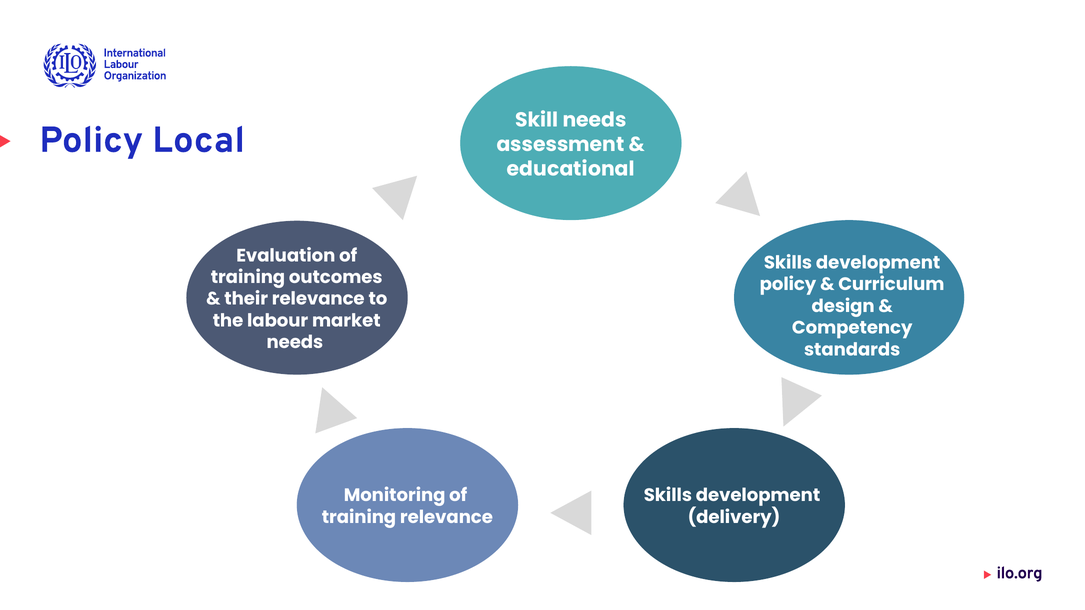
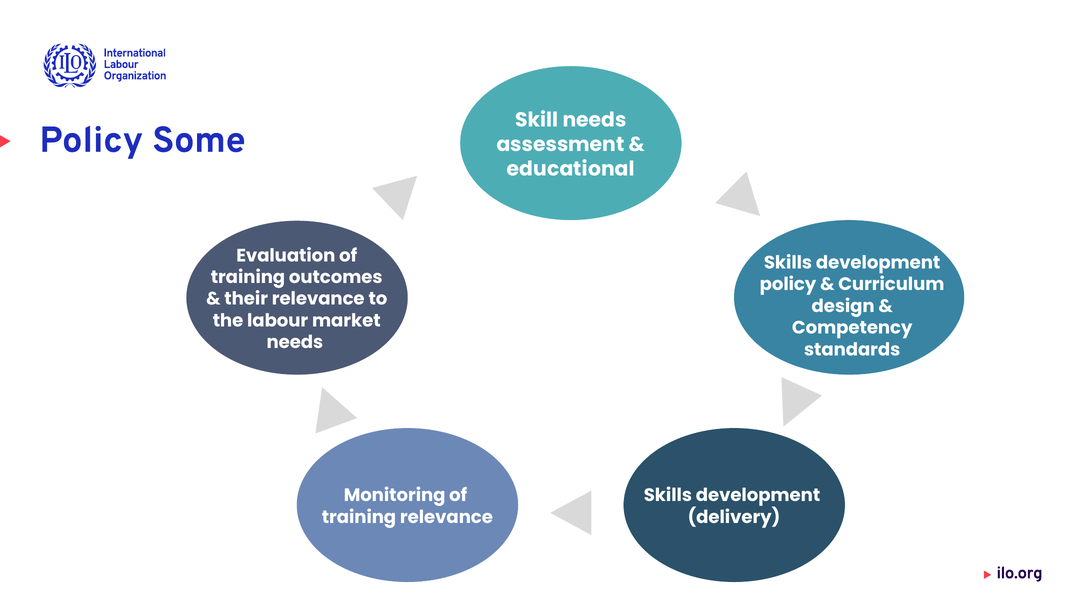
Local: Local -> Some
